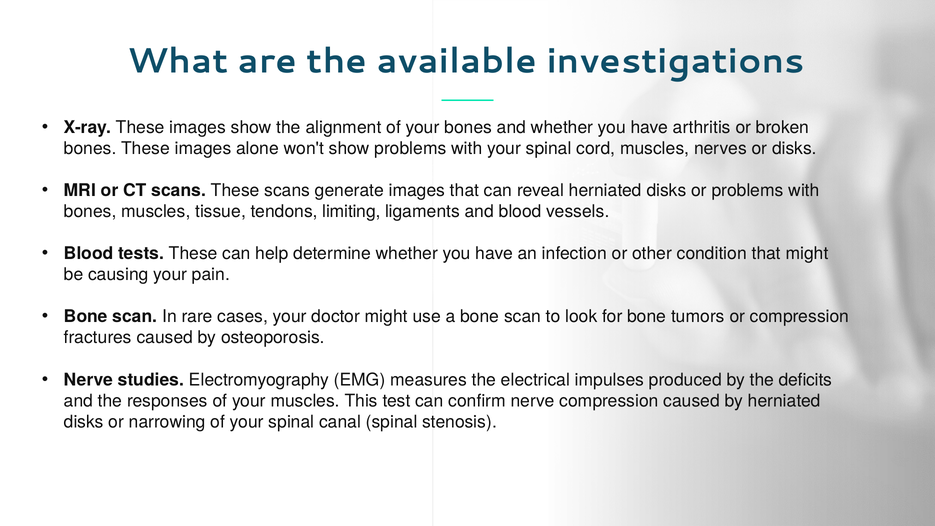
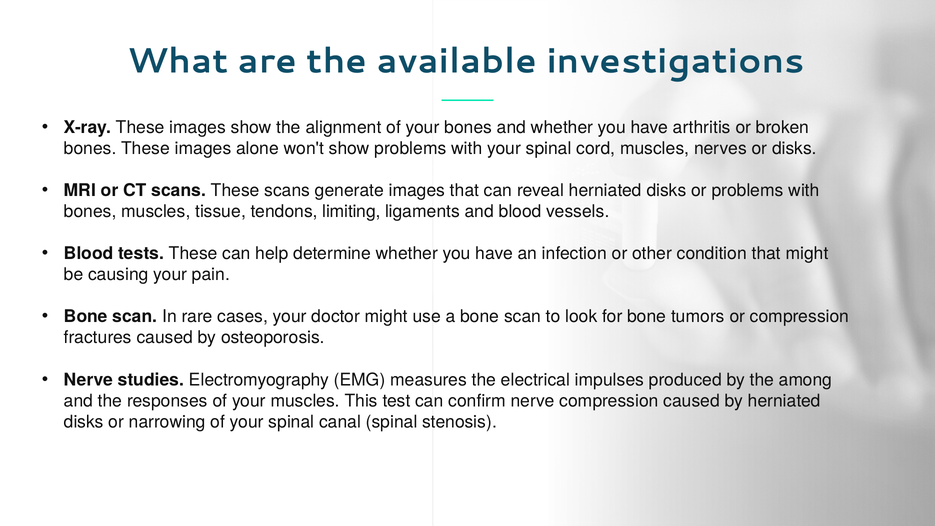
deficits: deficits -> among
